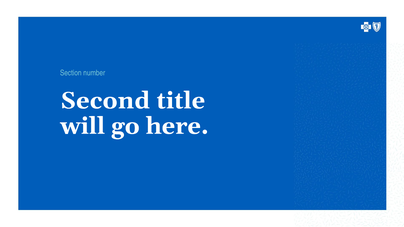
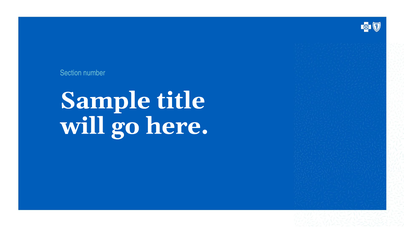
Second: Second -> Sample
